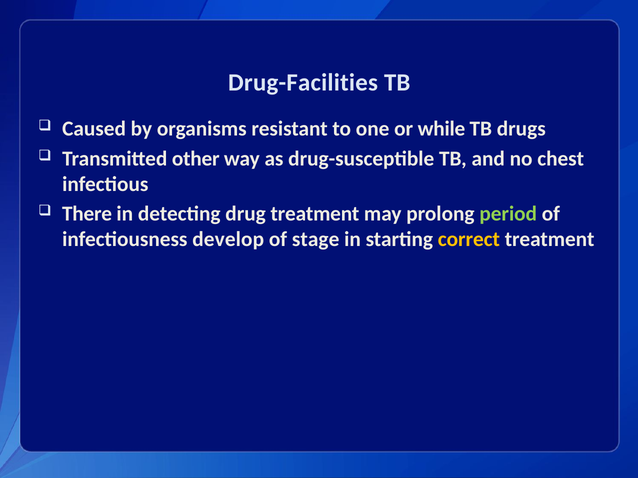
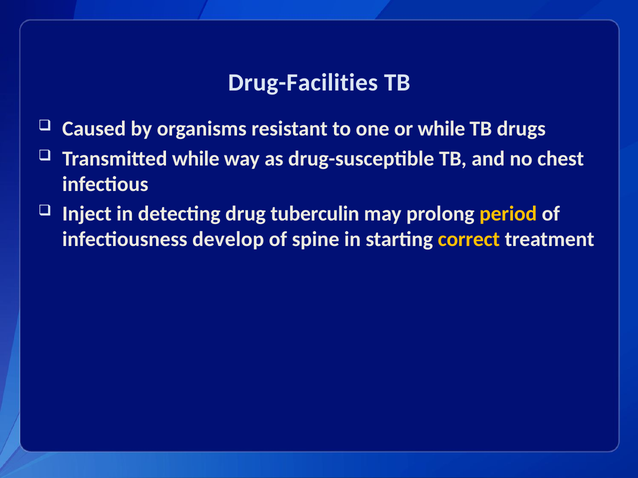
Transmitted other: other -> while
There: There -> Inject
drug treatment: treatment -> tuberculin
period colour: light green -> yellow
stage: stage -> spine
